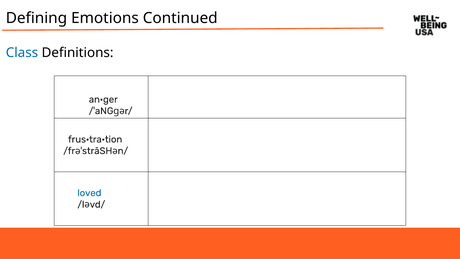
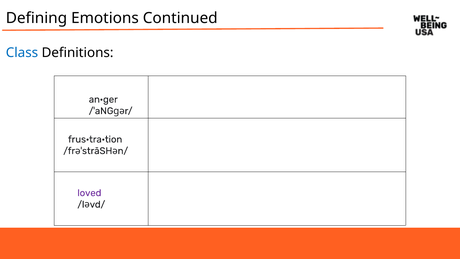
loved colour: blue -> purple
